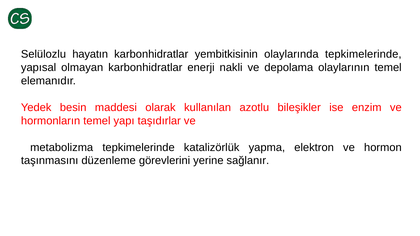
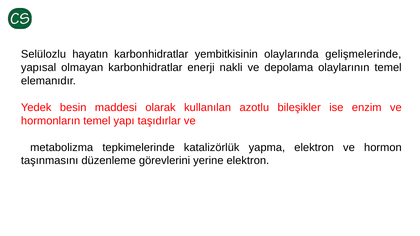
olaylarında tepkimelerinde: tepkimelerinde -> gelişmelerinde
yerine sağlanır: sağlanır -> elektron
